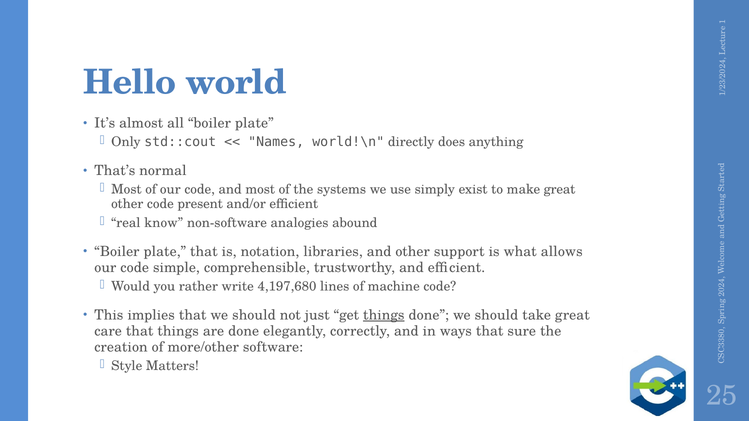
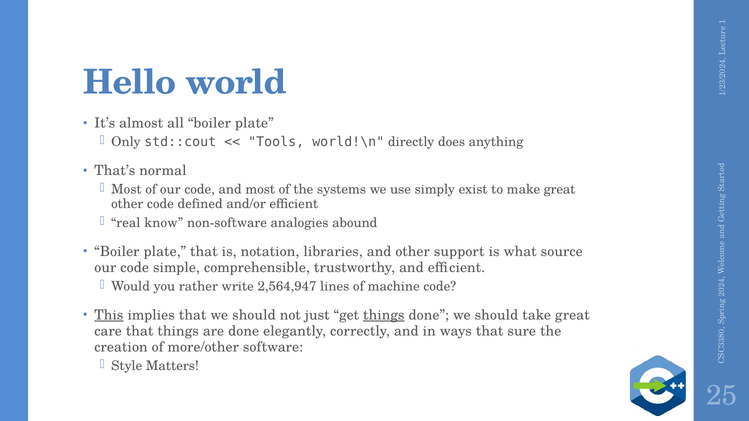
Names: Names -> Tools
present: present -> defined
allows: allows -> source
4,197,680: 4,197,680 -> 2,564,947
This underline: none -> present
